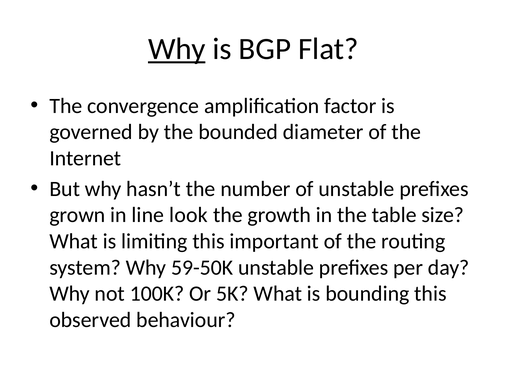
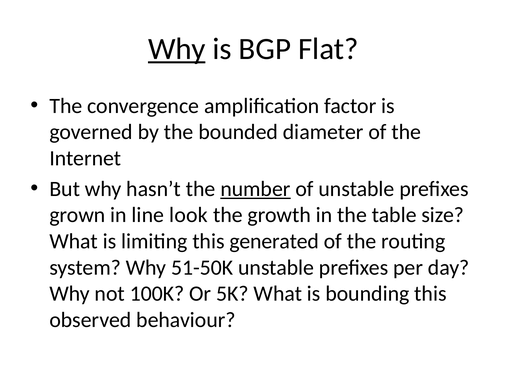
number underline: none -> present
important: important -> generated
59-50K: 59-50K -> 51-50K
